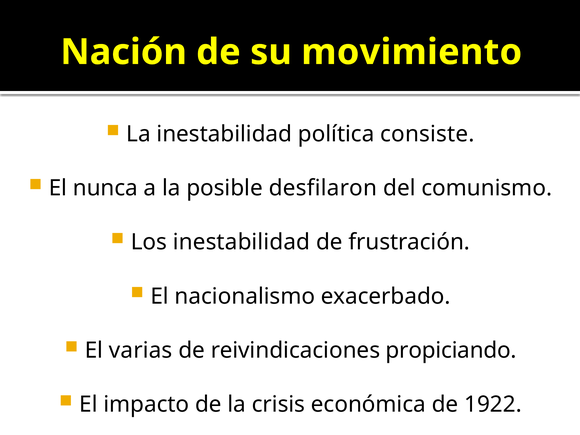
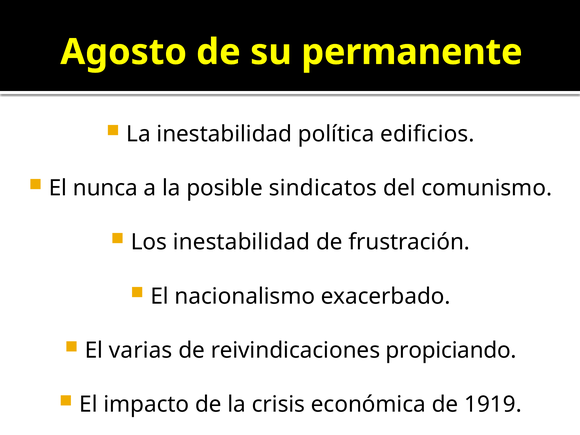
Nación: Nación -> Agosto
movimiento: movimiento -> permanente
consiste: consiste -> edificios
desfilaron: desfilaron -> sindicatos
1922: 1922 -> 1919
